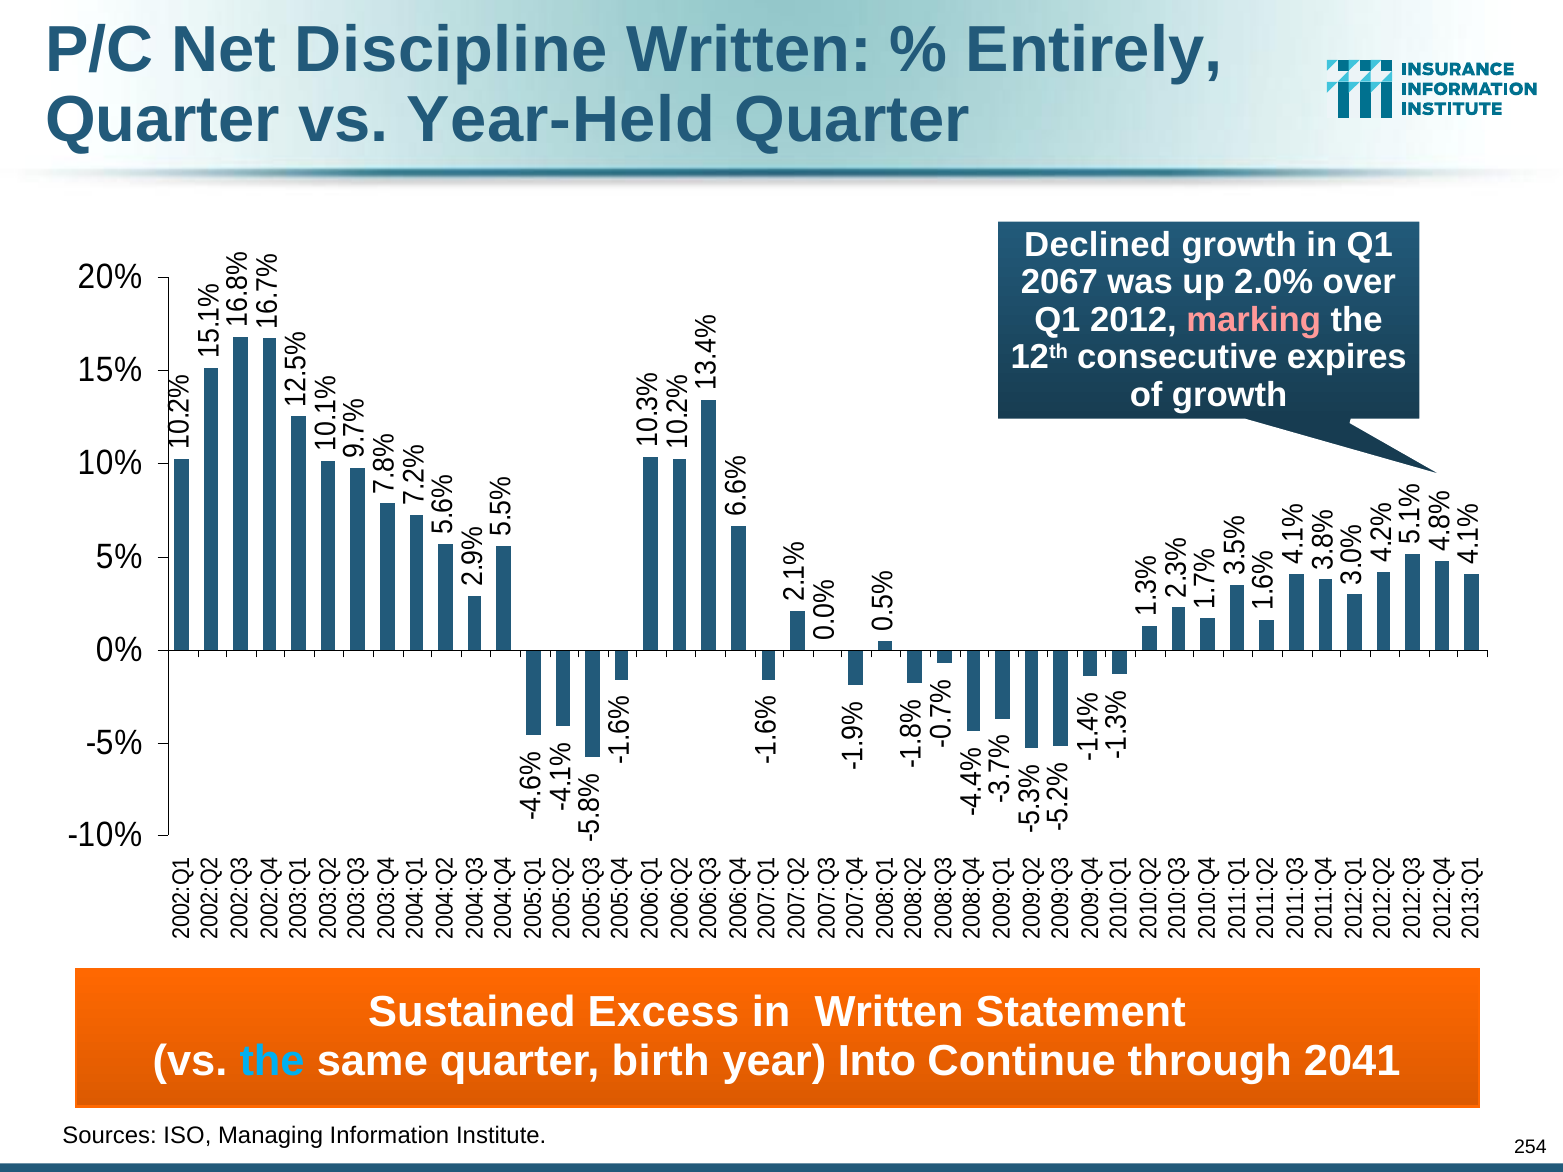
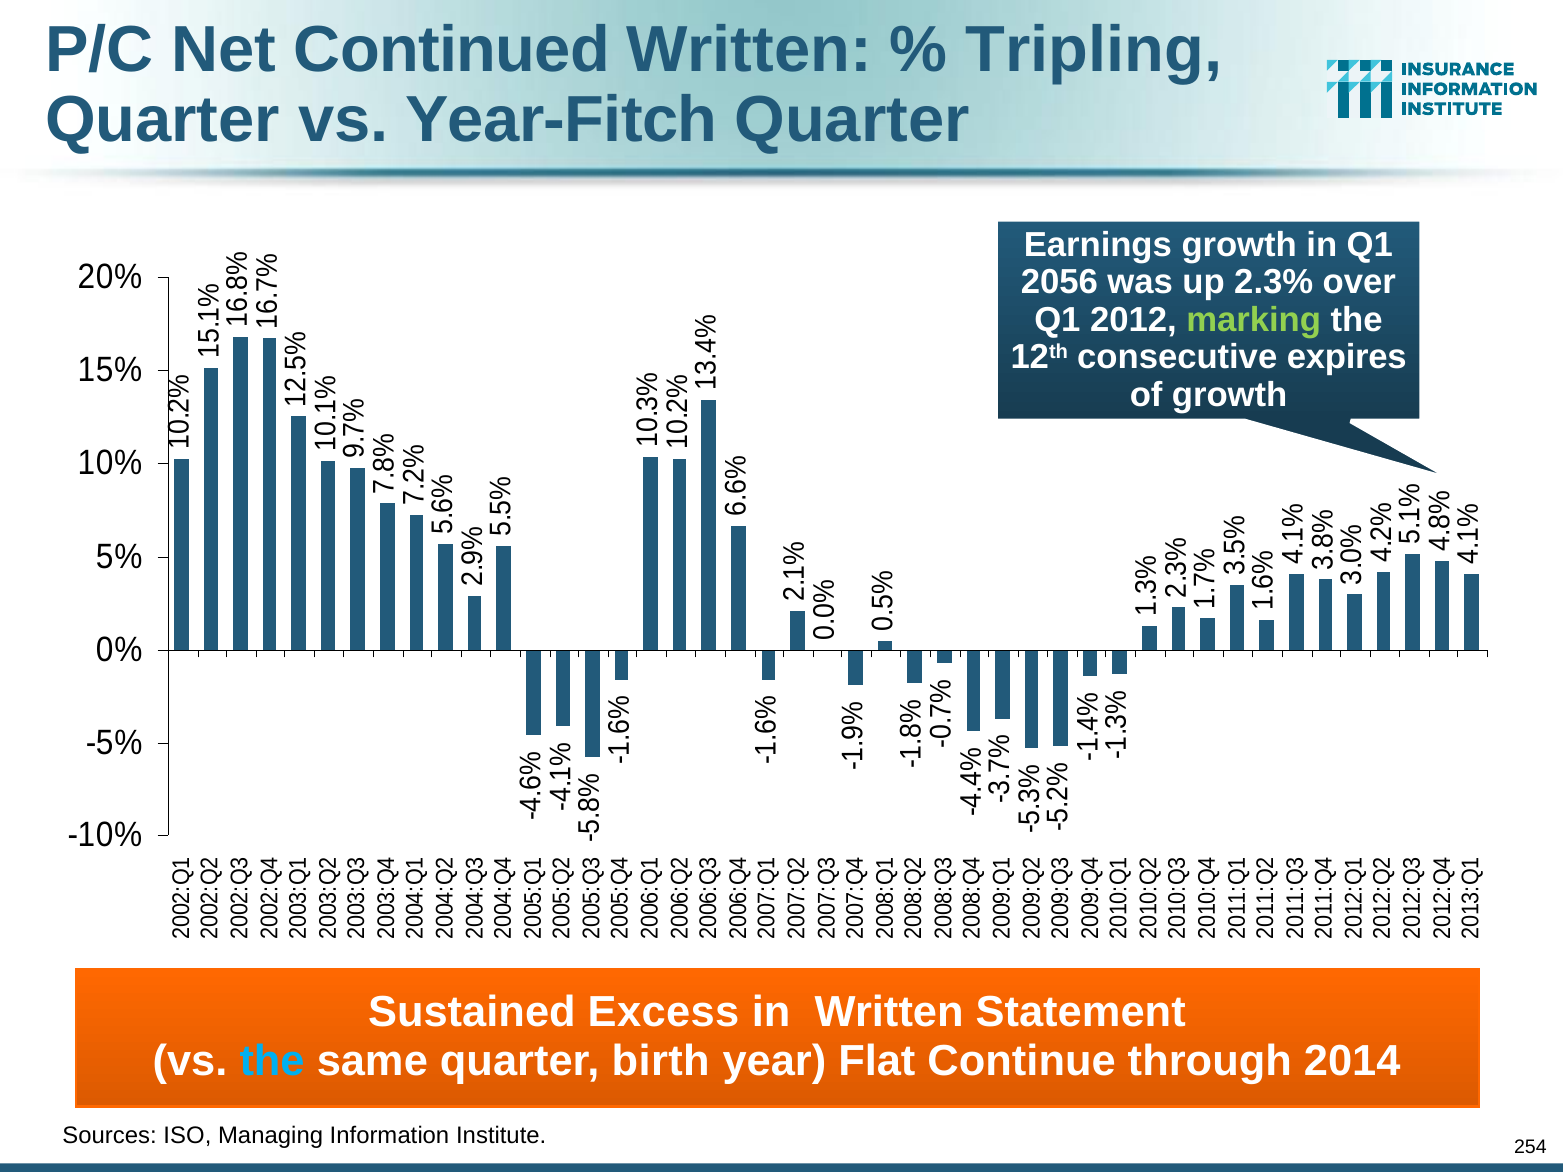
Discipline: Discipline -> Continued
Entirely: Entirely -> Tripling
Year-Held: Year-Held -> Year-Fitch
Declined: Declined -> Earnings
2067: 2067 -> 2056
2.0%: 2.0% -> 2.3%
marking colour: pink -> light green
Into: Into -> Flat
2041: 2041 -> 2014
